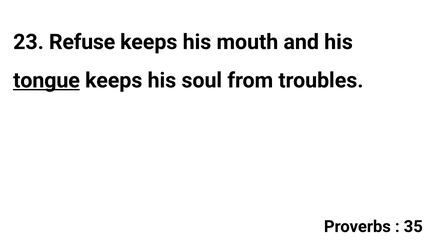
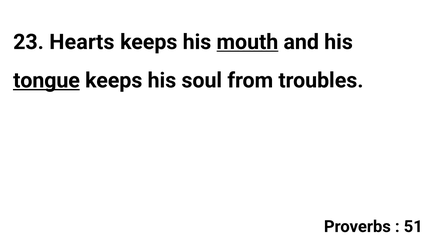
Refuse: Refuse -> Hearts
mouth underline: none -> present
35: 35 -> 51
